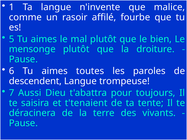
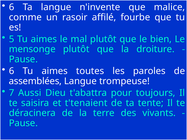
1 at (12, 7): 1 -> 6
descendent: descendent -> assemblées
